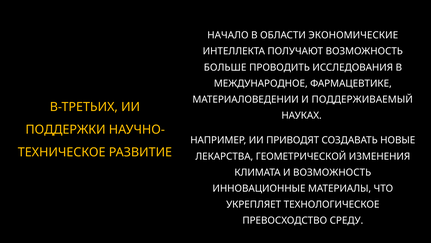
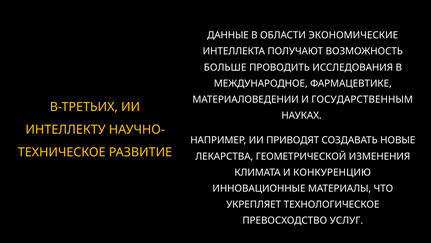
НАЧАЛО: НАЧАЛО -> ДАННЫЕ
ПОДДЕРЖИВАЕМЫЙ: ПОДДЕРЖИВАЕМЫЙ -> ГОСУДАРСТВЕННЫМ
ПОДДЕРЖКИ: ПОДДЕРЖКИ -> ИНТЕЛЛЕКТУ
И ВОЗМОЖНОСТЬ: ВОЗМОЖНОСТЬ -> КОНКУРЕНЦИЮ
СРЕДУ: СРЕДУ -> УСЛУГ
